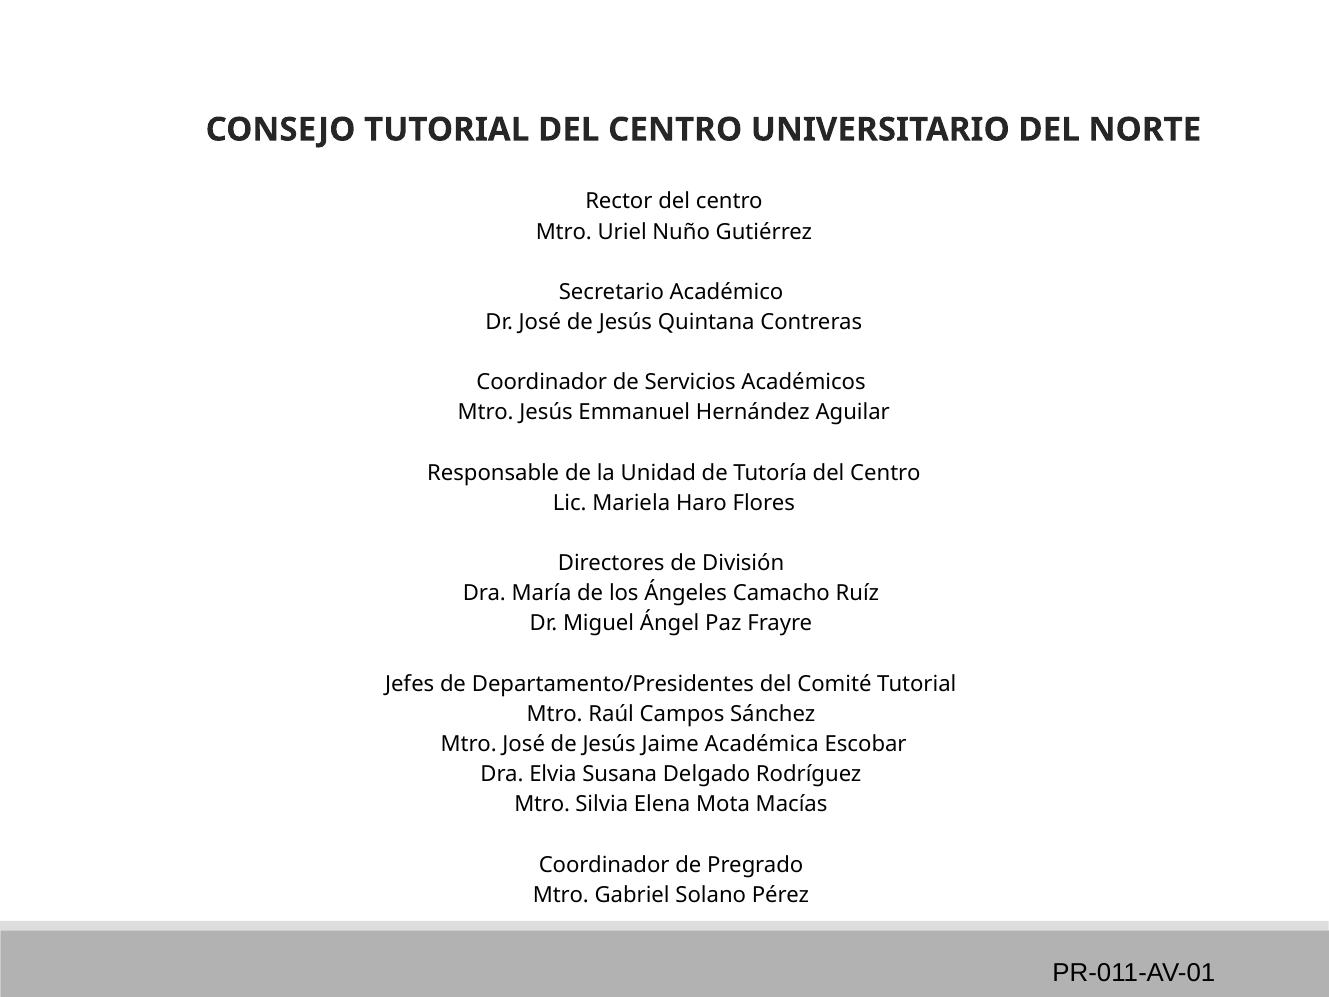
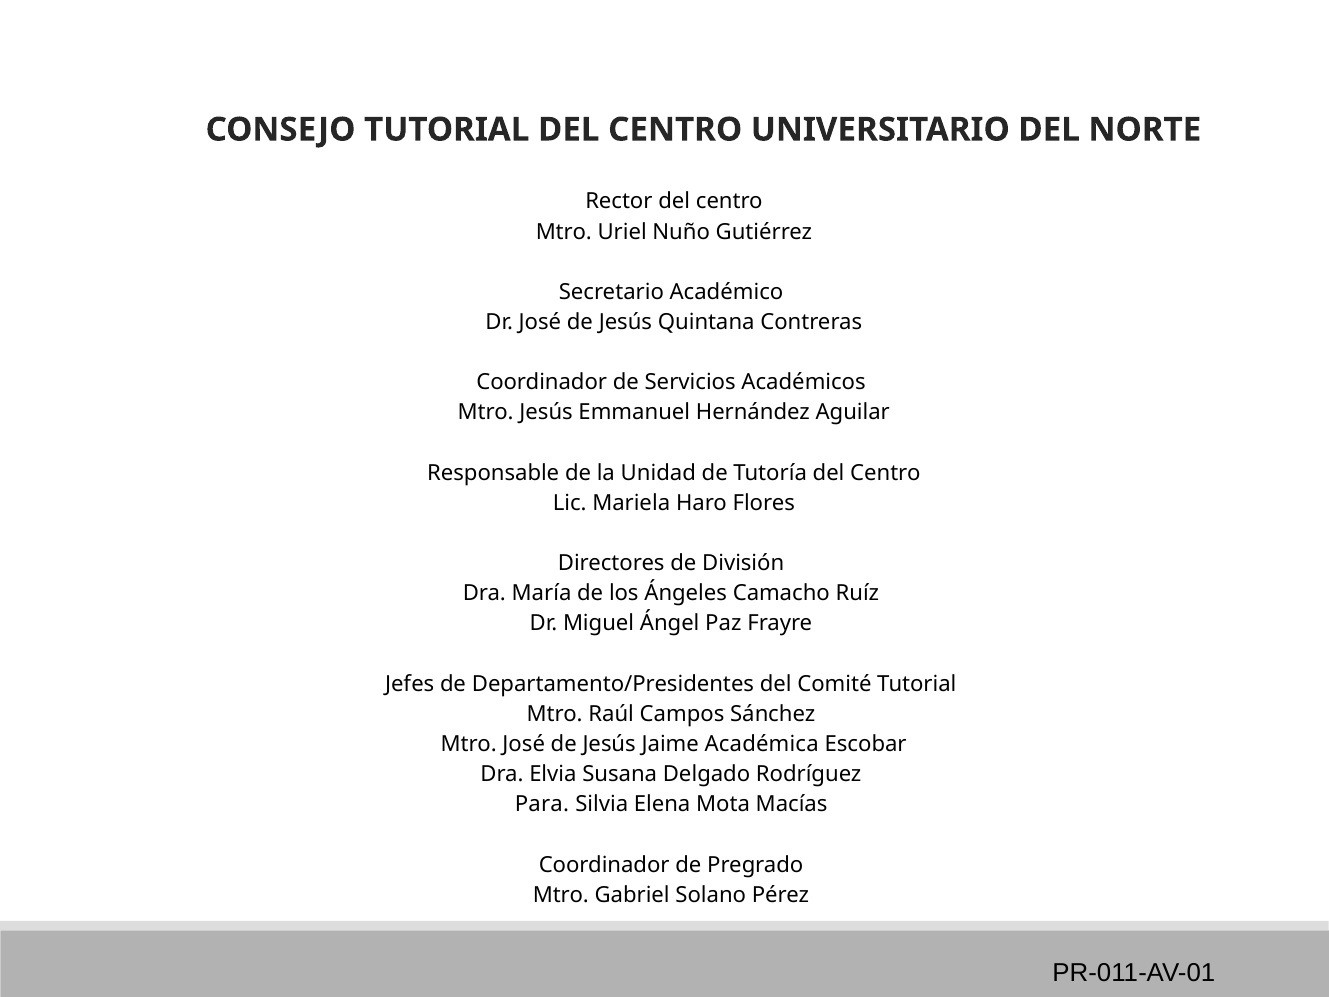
Mtro at (542, 804): Mtro -> Para
